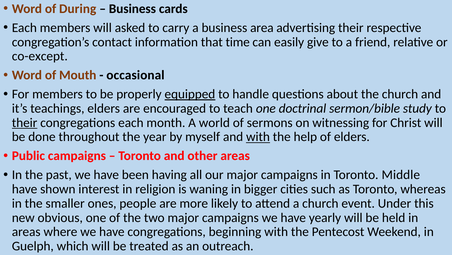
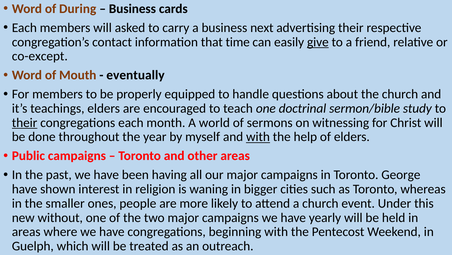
area: area -> next
give underline: none -> present
occasional: occasional -> eventually
equipped underline: present -> none
Middle: Middle -> George
obvious: obvious -> without
